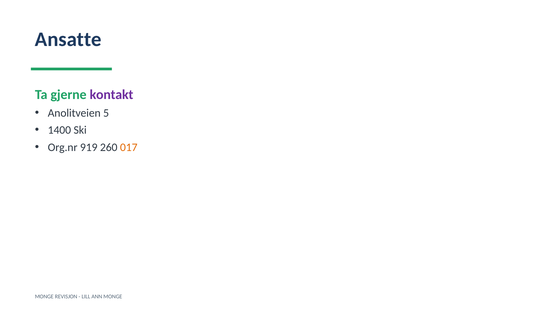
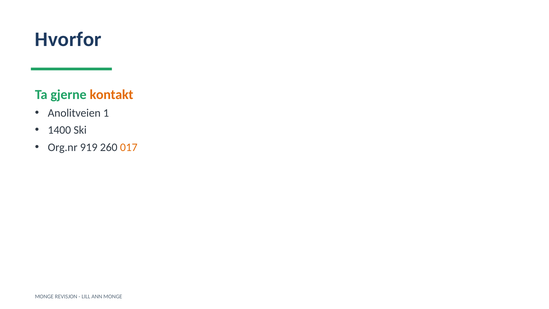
Ansatte: Ansatte -> Hvorfor
kontakt colour: purple -> orange
5: 5 -> 1
